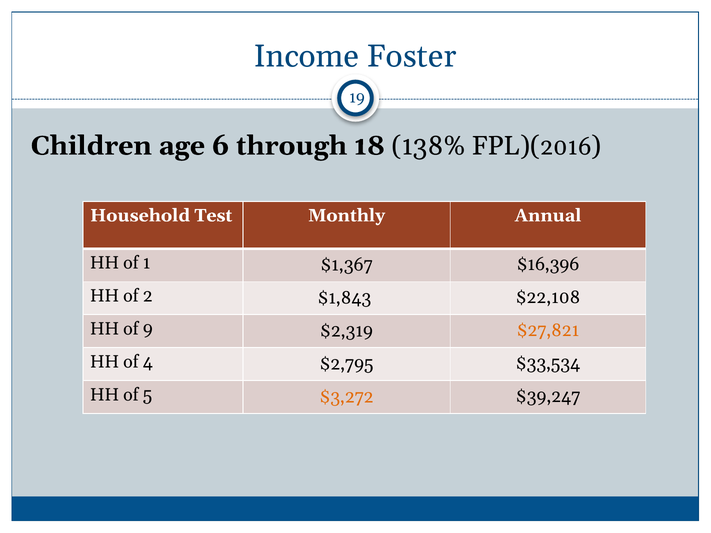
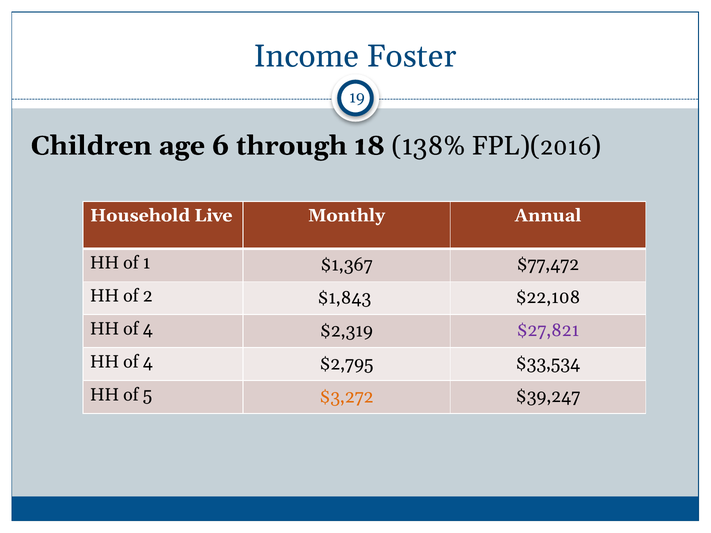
Test: Test -> Live
$16,396: $16,396 -> $77,472
9 at (148, 329): 9 -> 4
$27,821 colour: orange -> purple
